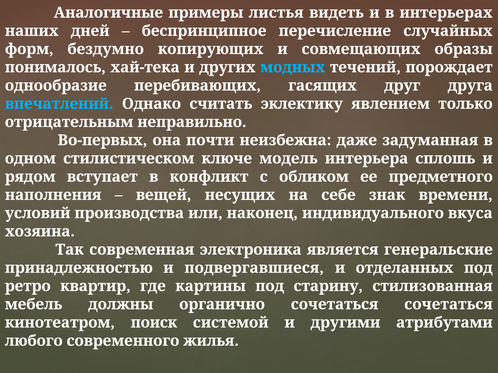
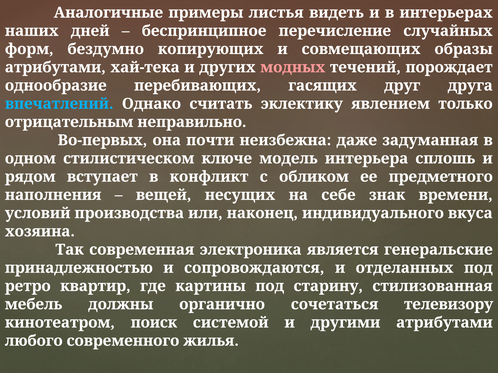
понималось at (55, 67): понималось -> атрибутами
модных colour: light blue -> pink
подвергавшиеся: подвергавшиеся -> сопровождаются
сочетаться сочетаться: сочетаться -> телевизору
